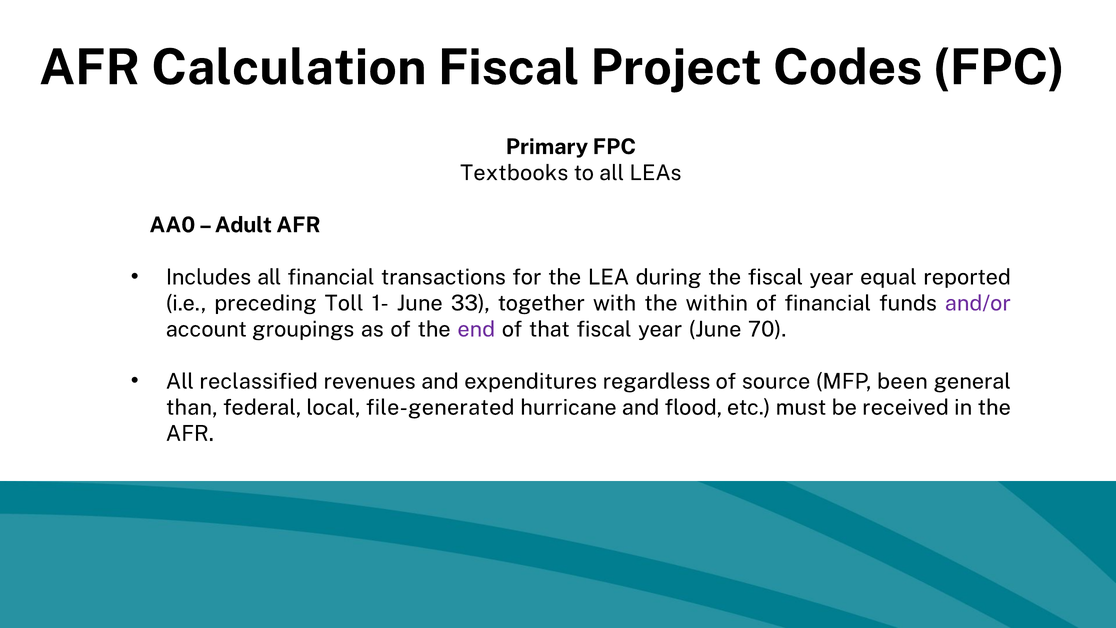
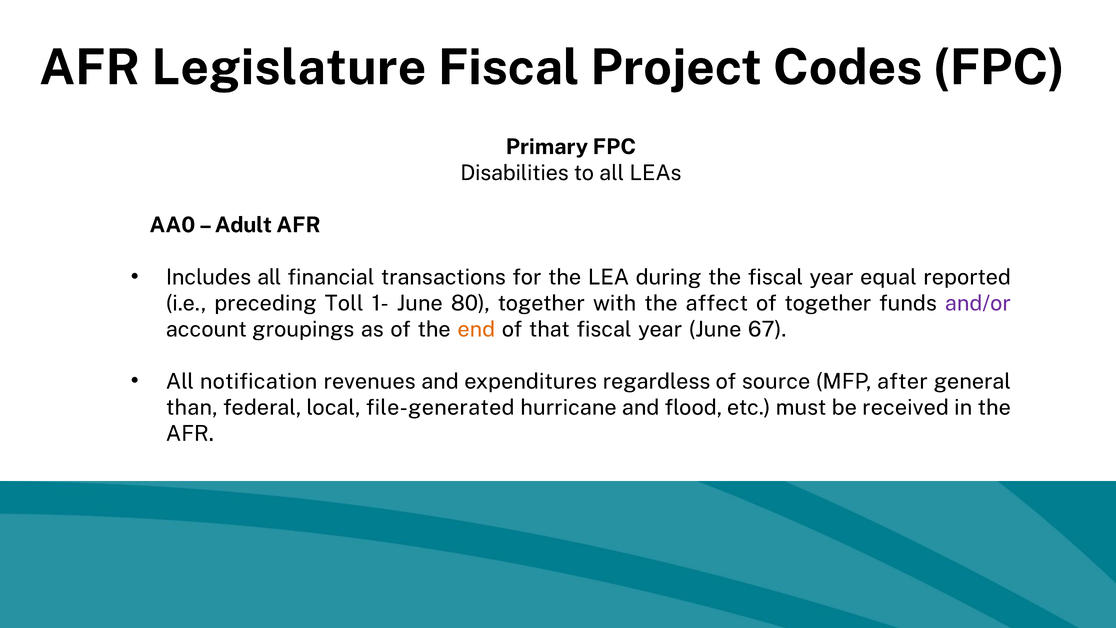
Calculation: Calculation -> Legislature
Textbooks: Textbooks -> Disabilities
33: 33 -> 80
within: within -> affect
of financial: financial -> together
end colour: purple -> orange
70: 70 -> 67
reclassified: reclassified -> notification
been: been -> after
